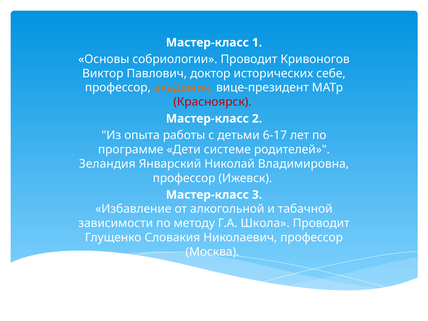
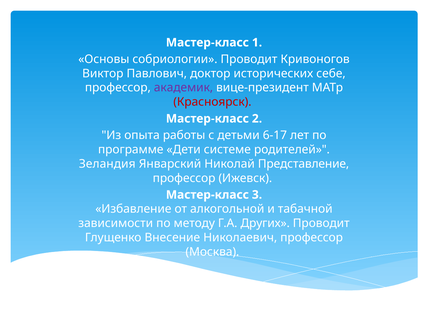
академик colour: orange -> purple
Владимировна: Владимировна -> Представление
Школа: Школа -> Других
Словакия: Словакия -> Внесение
